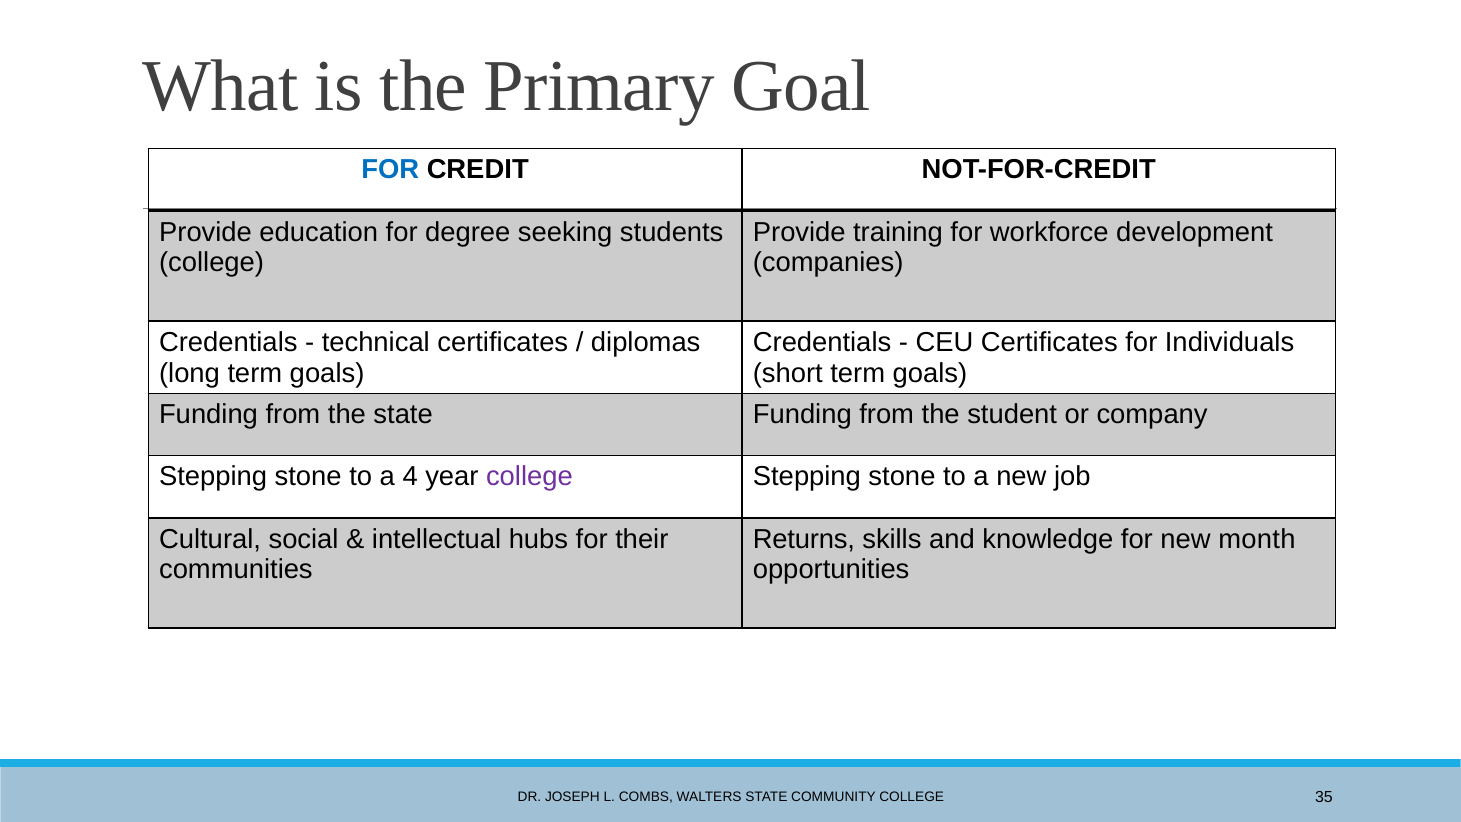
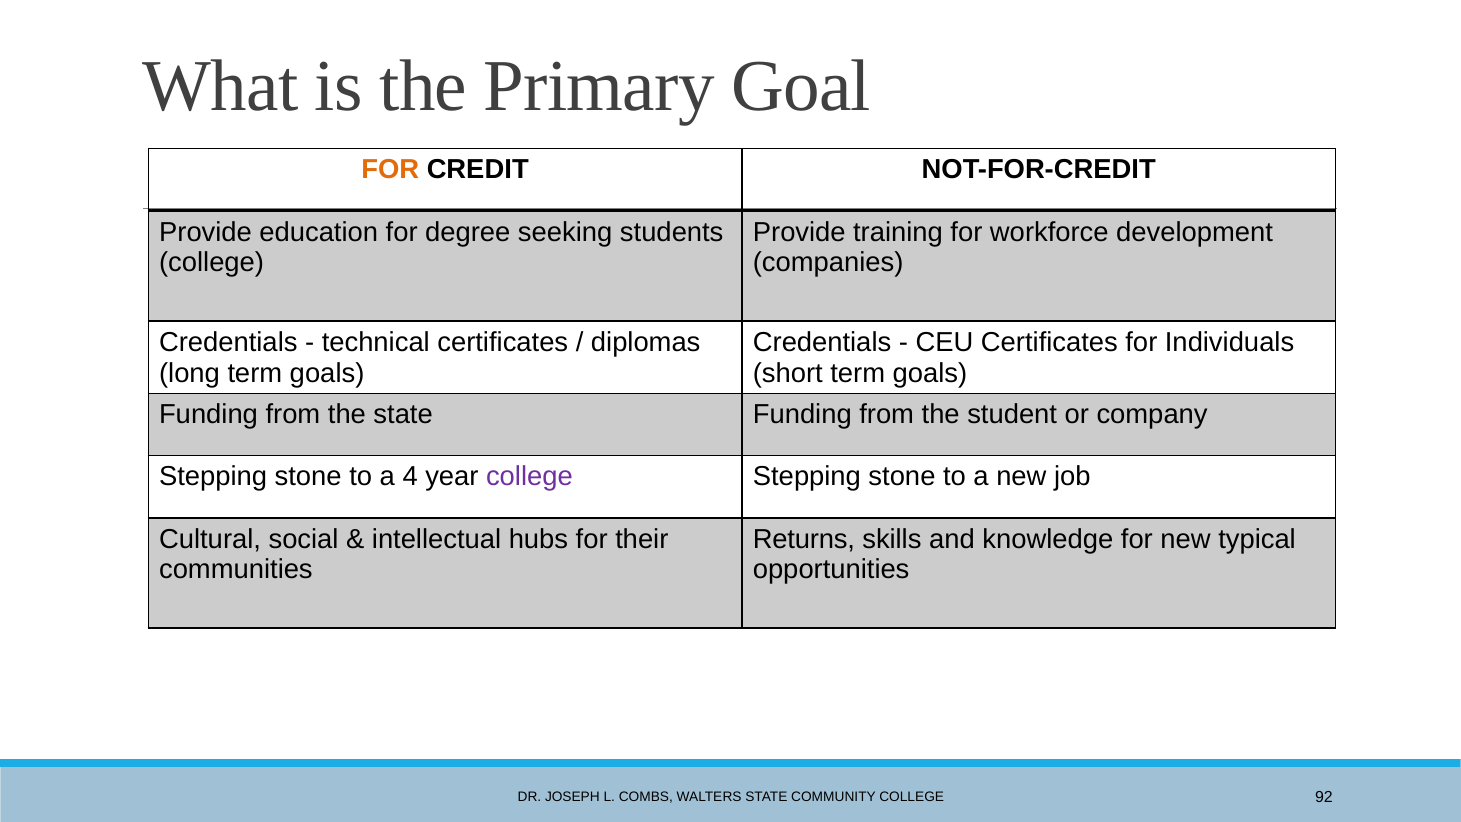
FOR at (390, 170) colour: blue -> orange
month: month -> typical
35: 35 -> 92
